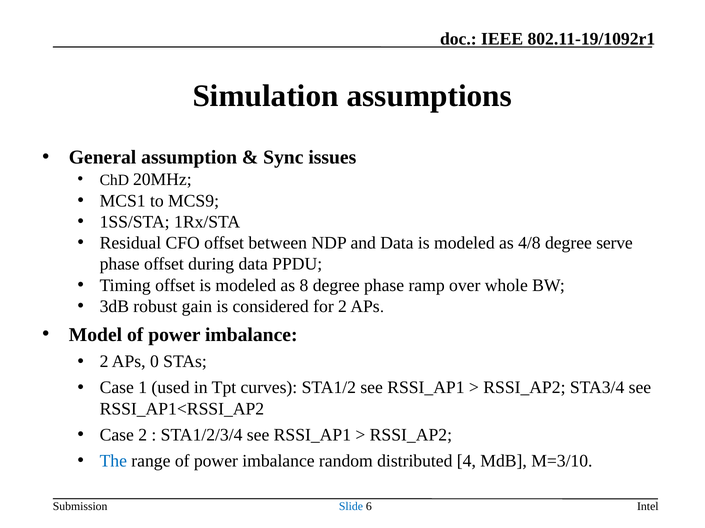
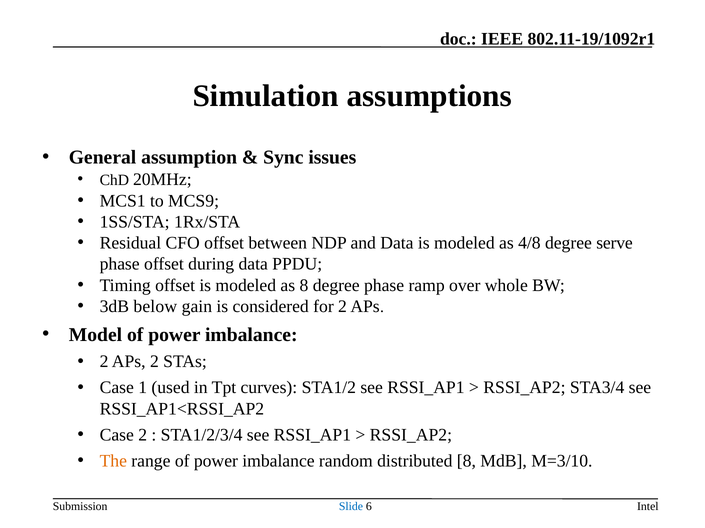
robust: robust -> below
APs 0: 0 -> 2
The colour: blue -> orange
distributed 4: 4 -> 8
